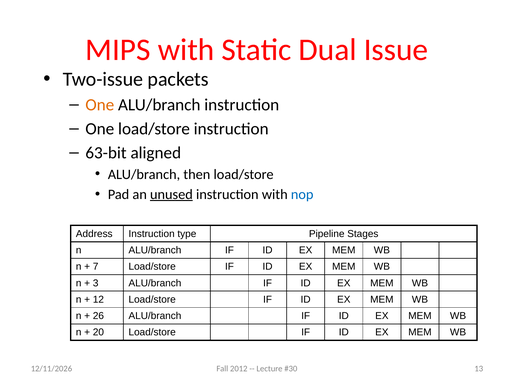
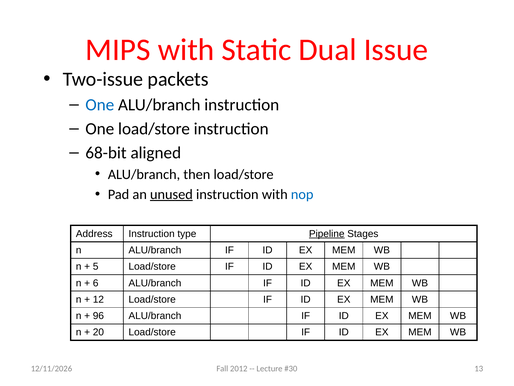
One at (100, 105) colour: orange -> blue
63-bit: 63-bit -> 68-bit
Pipeline underline: none -> present
7: 7 -> 5
3: 3 -> 6
26: 26 -> 96
